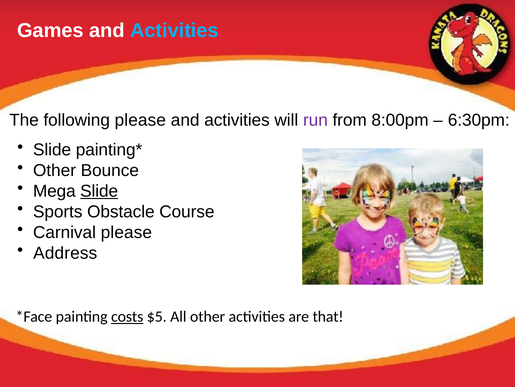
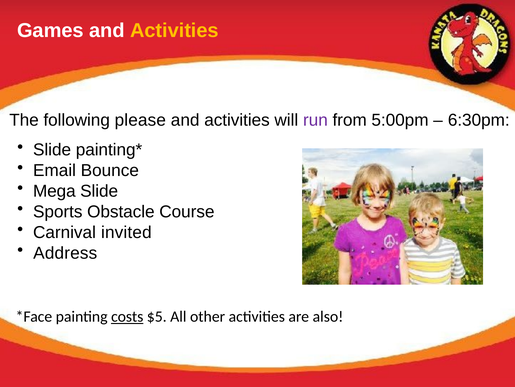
Activities at (174, 31) colour: light blue -> yellow
8:00pm: 8:00pm -> 5:00pm
Other at (55, 170): Other -> Email
Slide at (99, 191) underline: present -> none
Carnival please: please -> invited
that: that -> also
